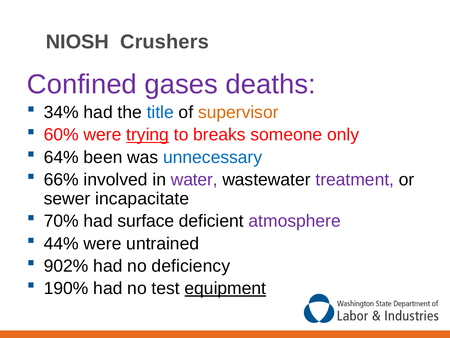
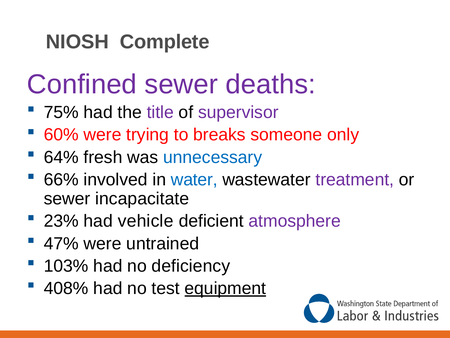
Crushers: Crushers -> Complete
Confined gases: gases -> sewer
34%: 34% -> 75%
title colour: blue -> purple
supervisor colour: orange -> purple
trying underline: present -> none
been: been -> fresh
water colour: purple -> blue
70%: 70% -> 23%
surface: surface -> vehicle
44%: 44% -> 47%
902%: 902% -> 103%
190%: 190% -> 408%
